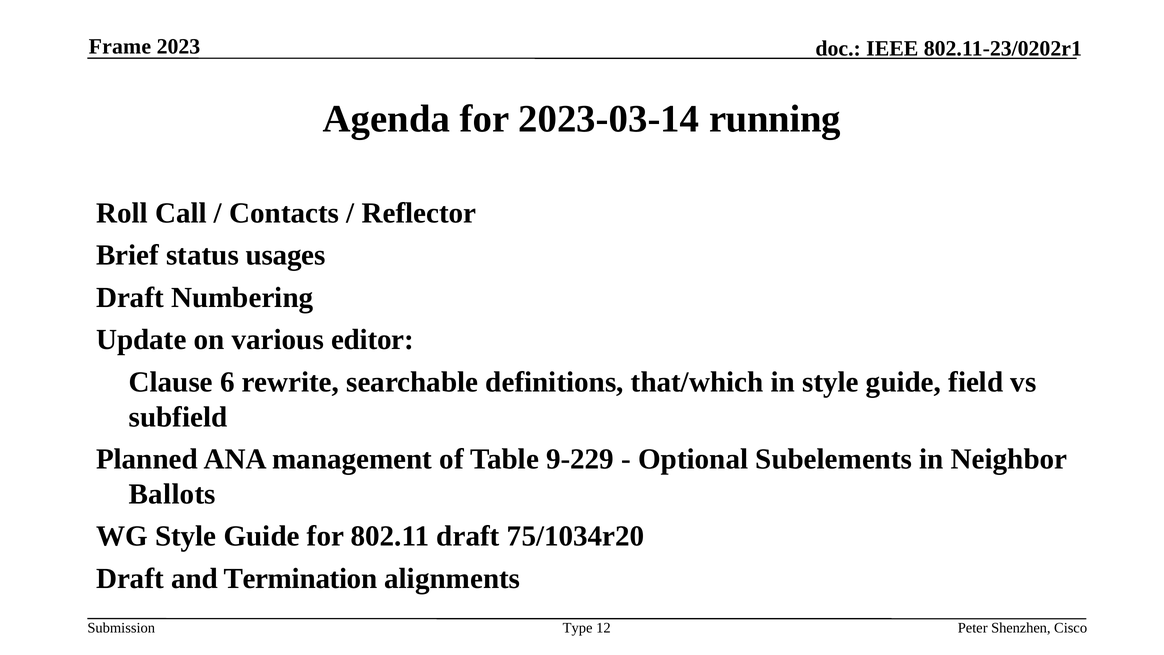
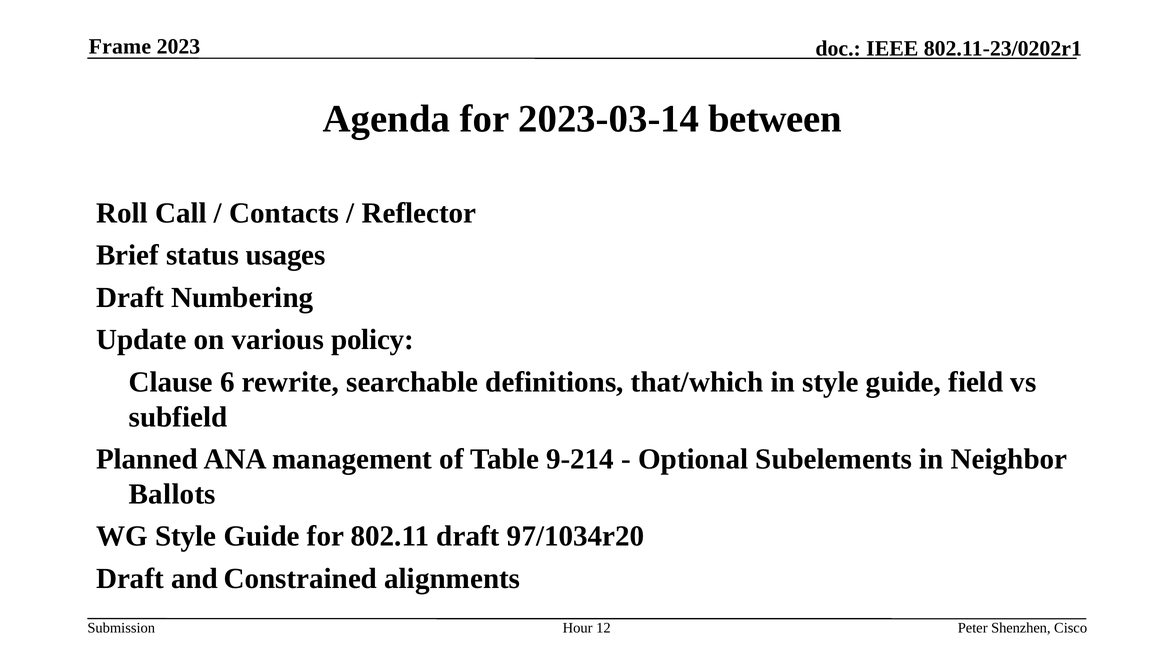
running: running -> between
editor: editor -> policy
9-229: 9-229 -> 9-214
75/1034r20: 75/1034r20 -> 97/1034r20
Termination: Termination -> Constrained
Type: Type -> Hour
